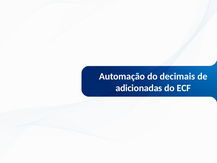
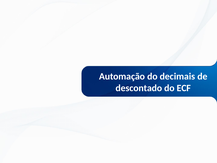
adicionadas: adicionadas -> descontado
